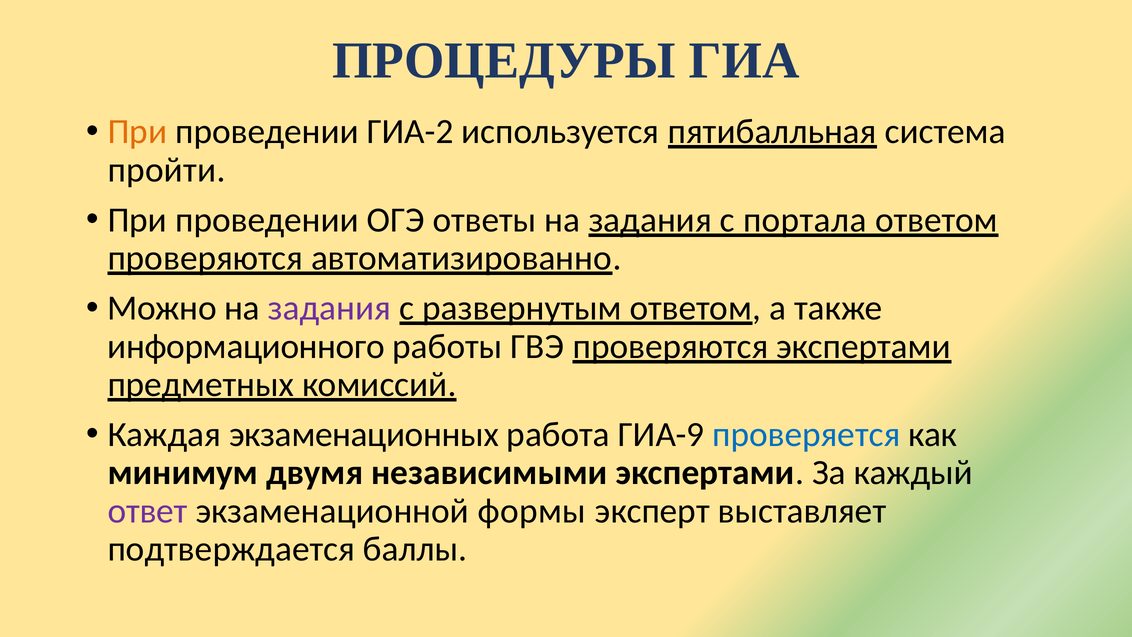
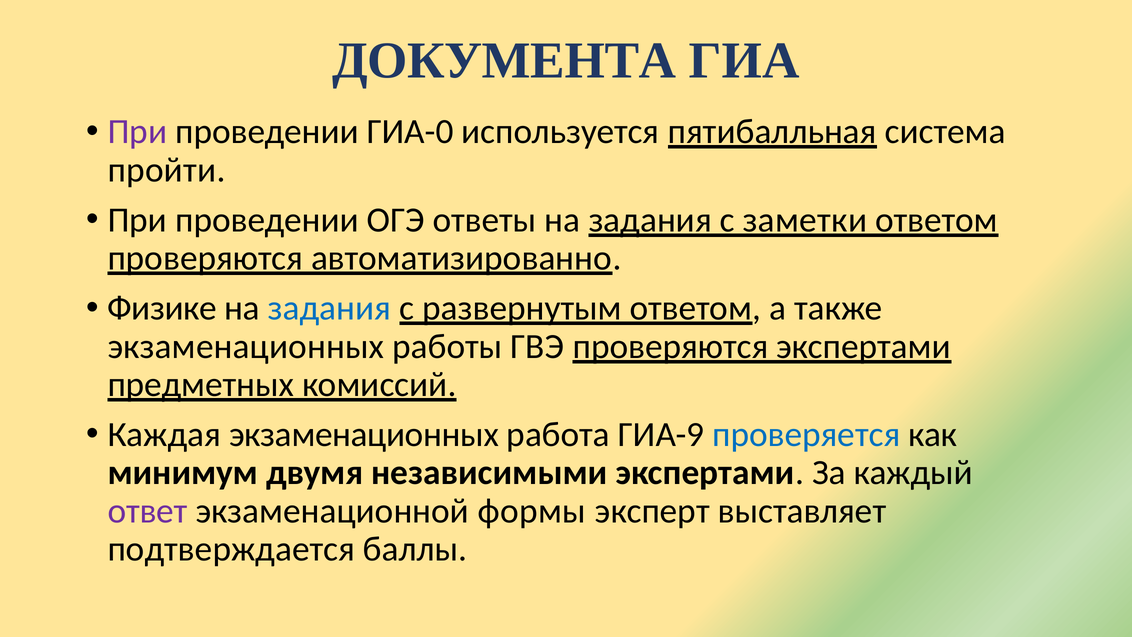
ПРОЦЕДУРЫ: ПРОЦЕДУРЫ -> ДОКУМЕНТА
При at (137, 132) colour: orange -> purple
ГИА-2: ГИА-2 -> ГИА-0
портала: портала -> заметки
Можно: Можно -> Физике
задания at (329, 308) colour: purple -> blue
информационного at (246, 346): информационного -> экзаменационных
